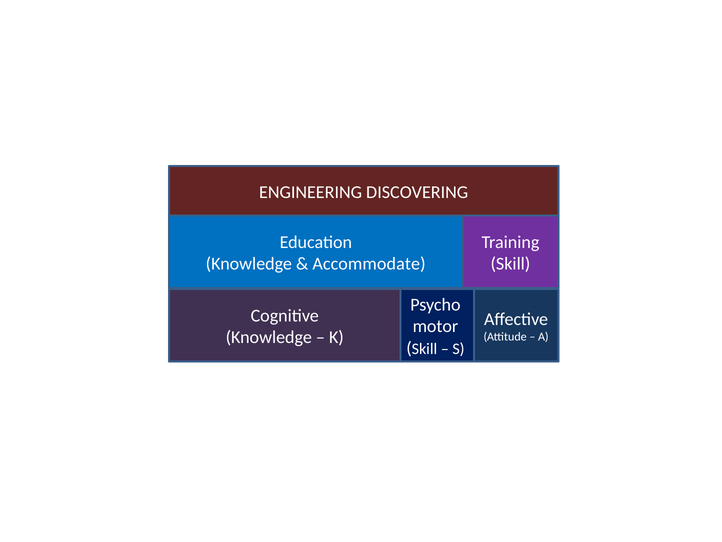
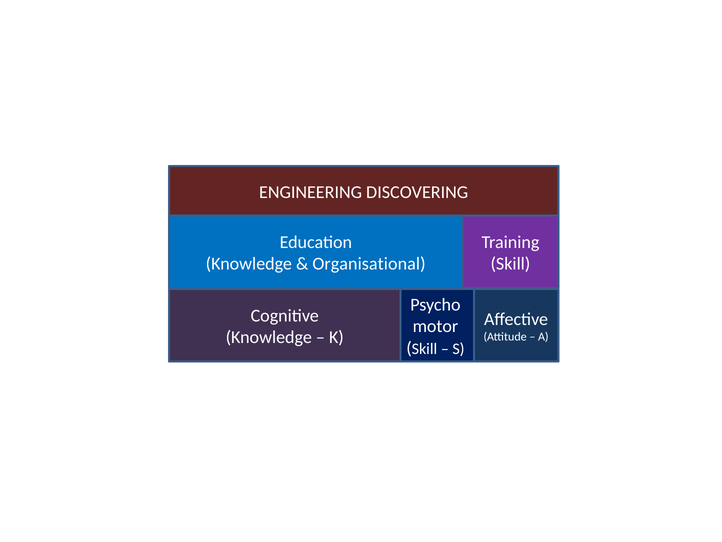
Accommodate: Accommodate -> Organisational
